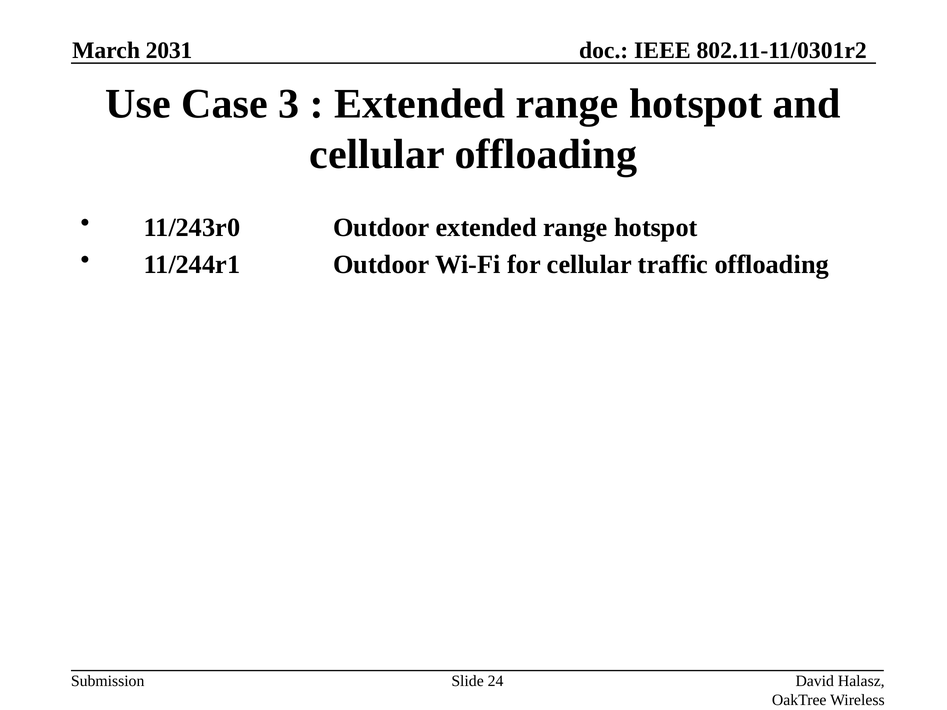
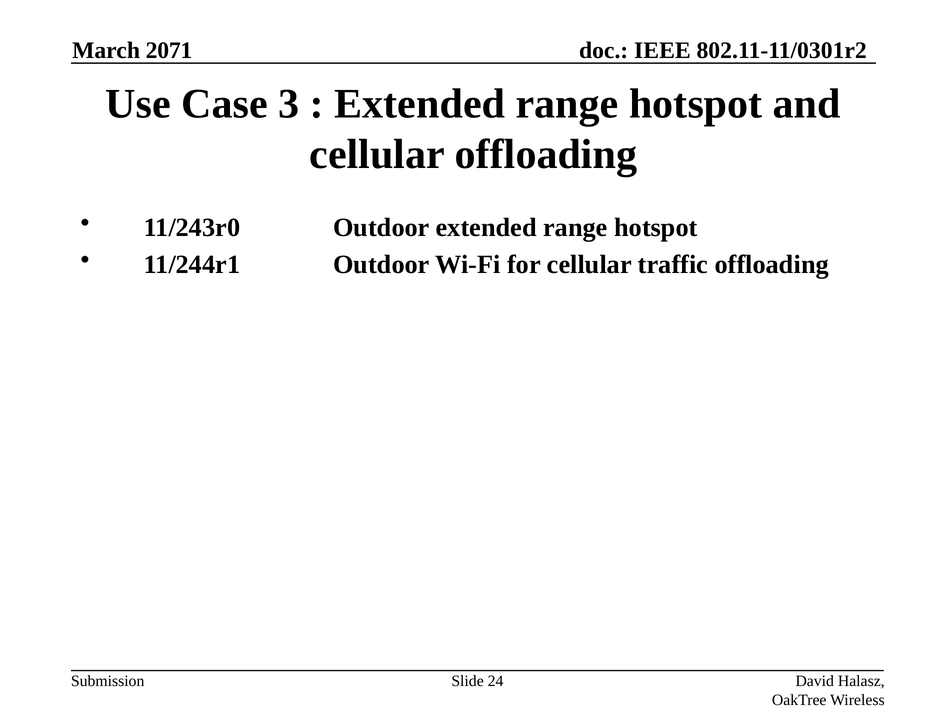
2031: 2031 -> 2071
